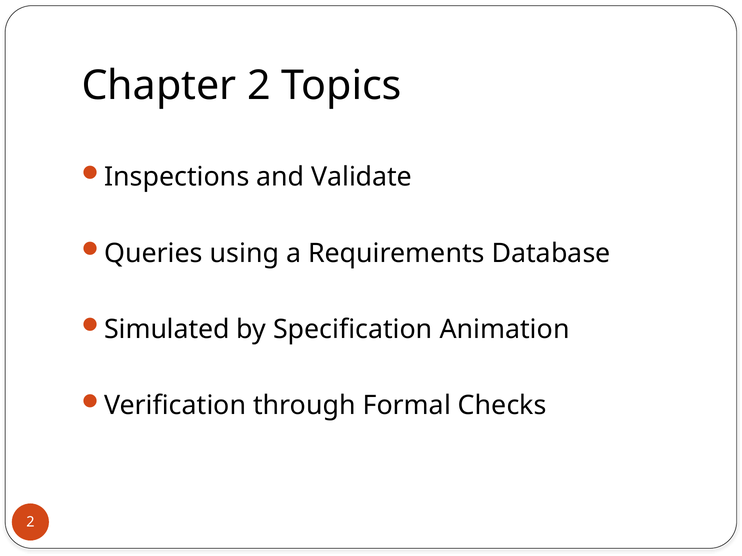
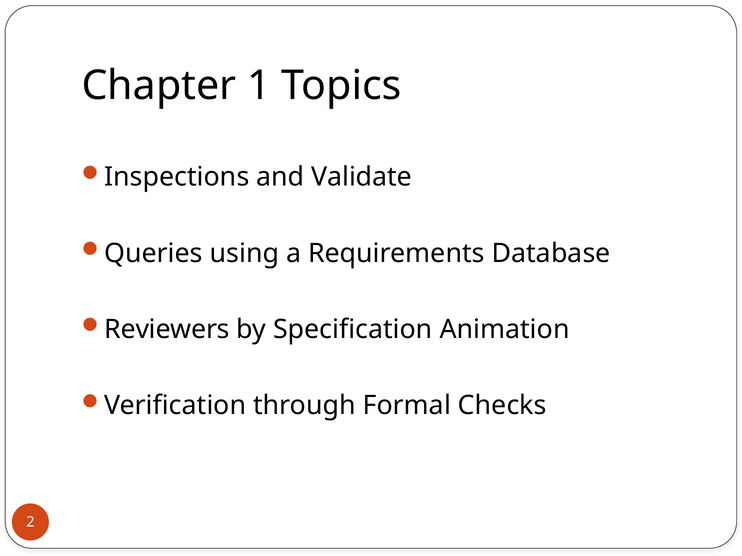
Chapter 2: 2 -> 1
Simulated: Simulated -> Reviewers
